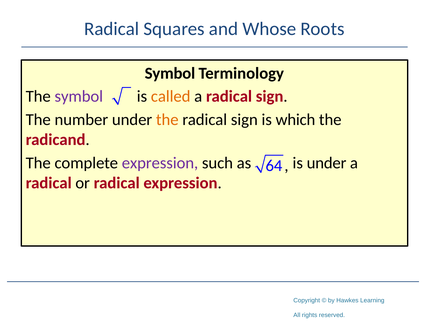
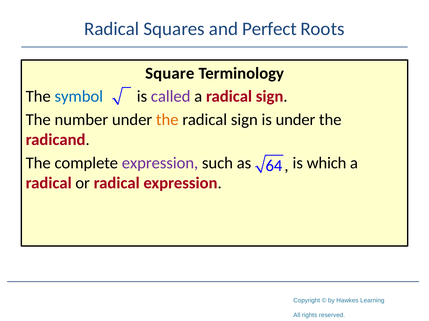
Whose: Whose -> Perfect
Symbol at (170, 73): Symbol -> Square
symbol at (79, 97) colour: purple -> blue
called colour: orange -> purple
is which: which -> under
is under: under -> which
